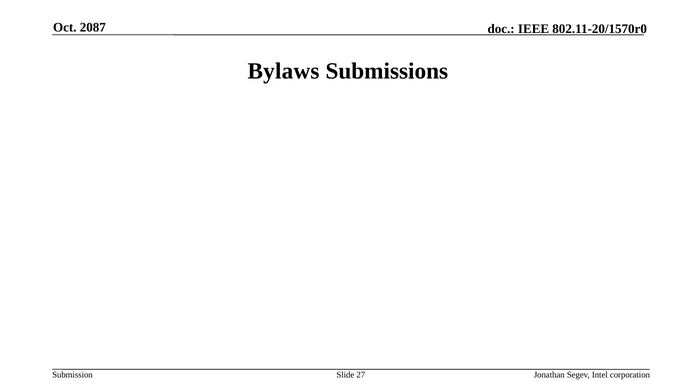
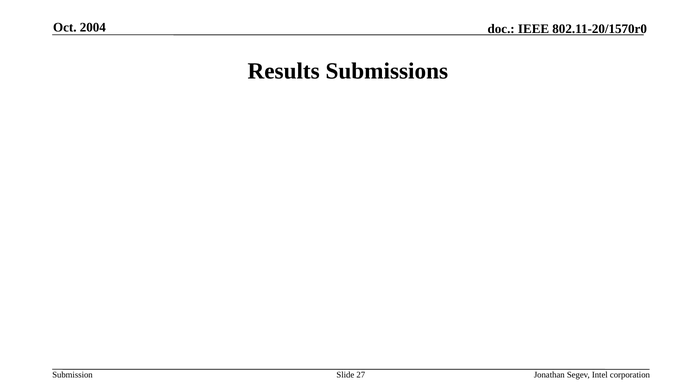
2087: 2087 -> 2004
Bylaws: Bylaws -> Results
